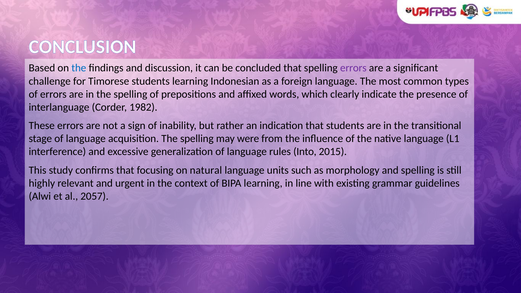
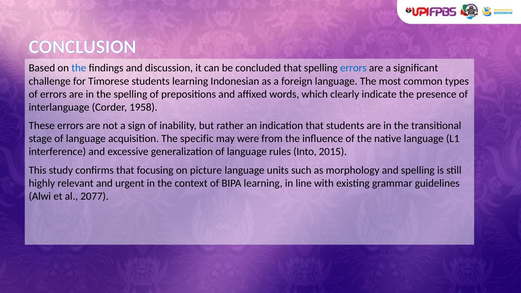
errors at (353, 68) colour: purple -> blue
1982: 1982 -> 1958
acquisition The spelling: spelling -> specific
natural: natural -> picture
2057: 2057 -> 2077
